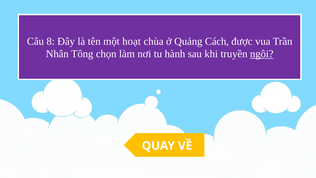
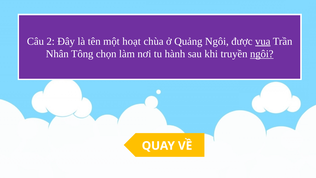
8: 8 -> 2
Quảng Cách: Cách -> Ngôi
vua underline: none -> present
